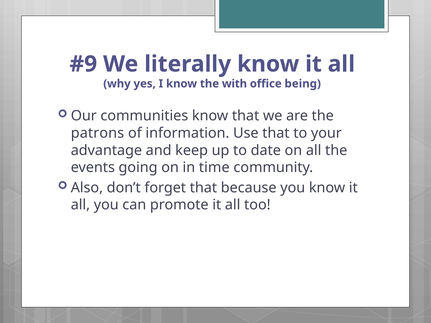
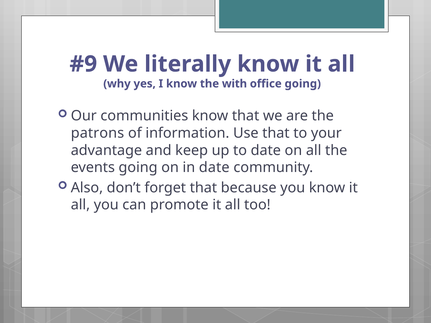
office being: being -> going
in time: time -> date
